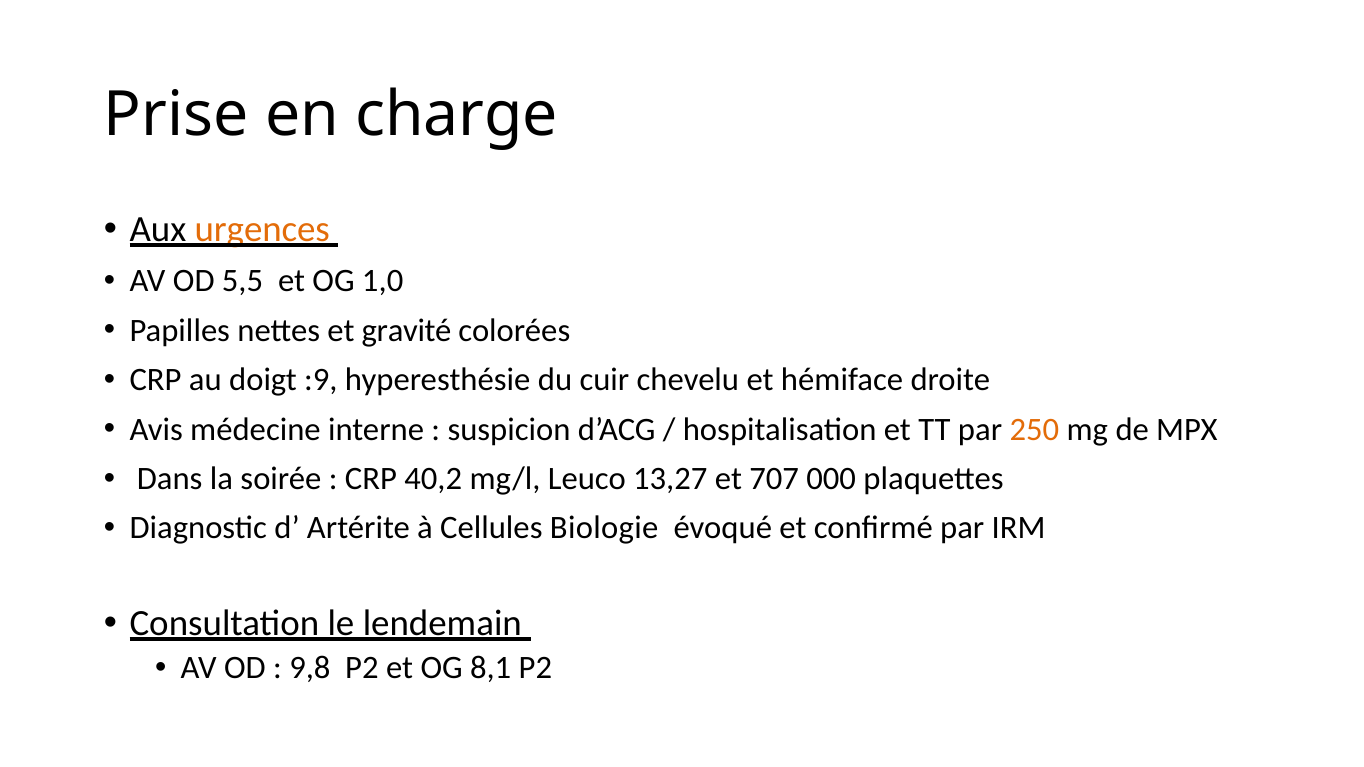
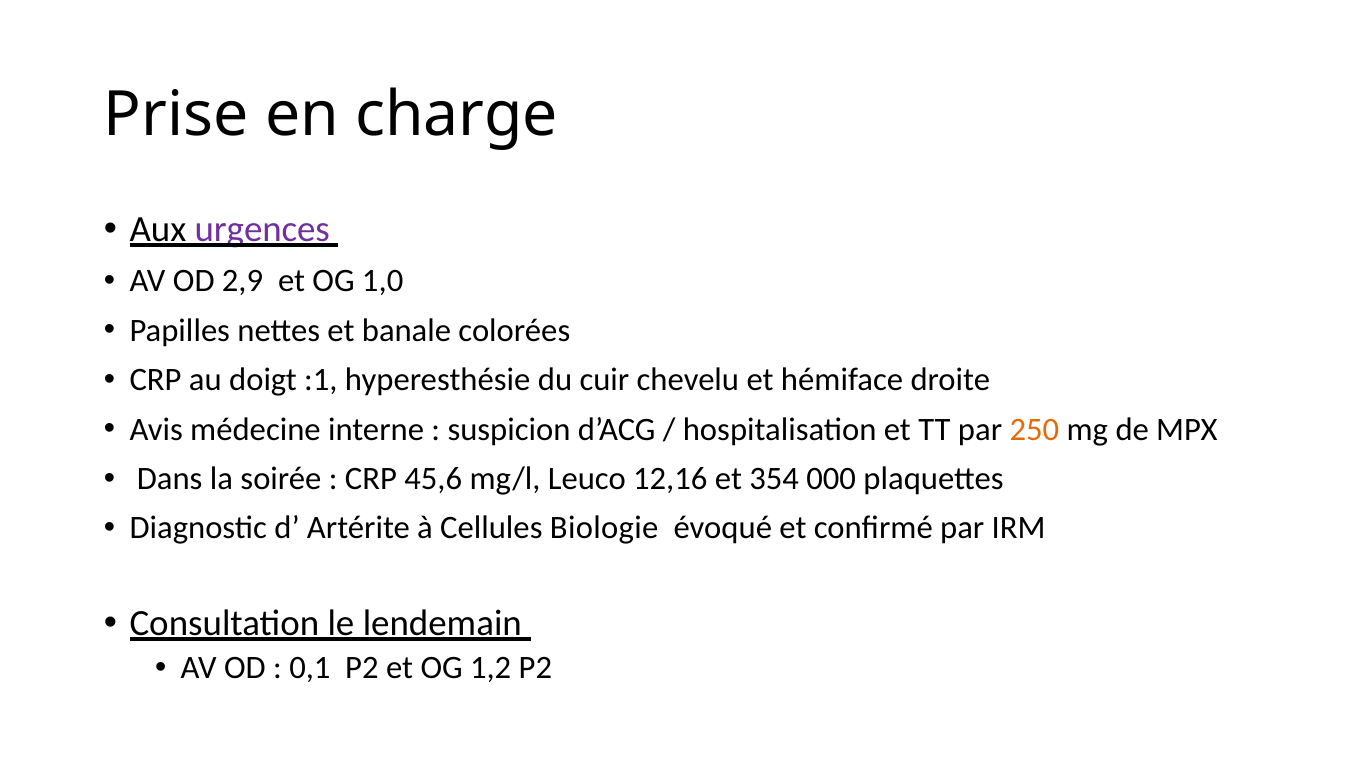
urgences colour: orange -> purple
5,5: 5,5 -> 2,9
gravité: gravité -> banale
:9: :9 -> :1
40,2: 40,2 -> 45,6
13,27: 13,27 -> 12,16
707: 707 -> 354
9,8: 9,8 -> 0,1
8,1: 8,1 -> 1,2
